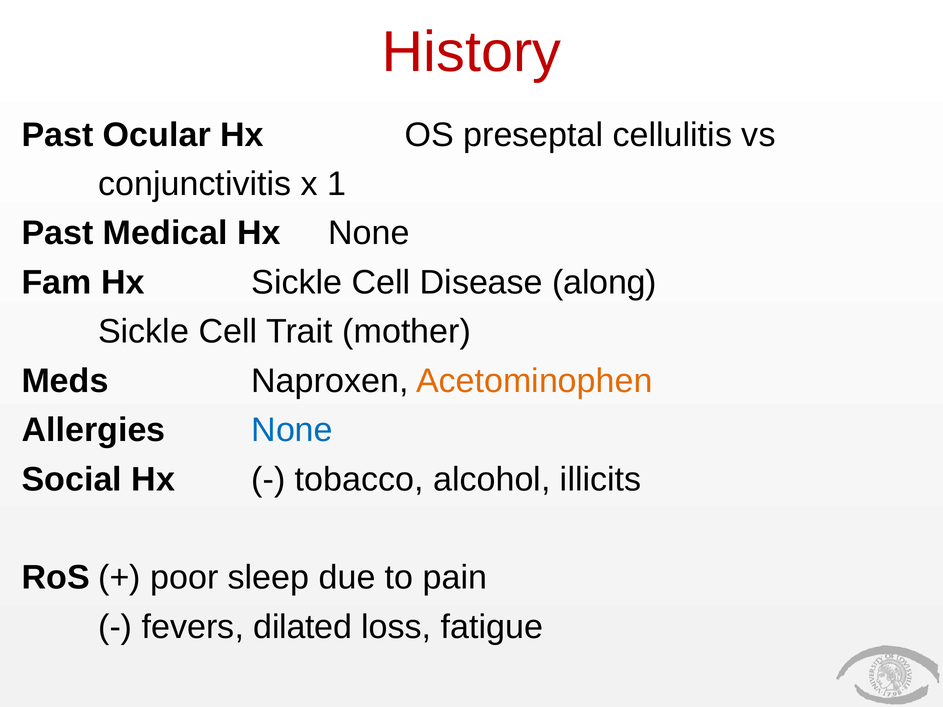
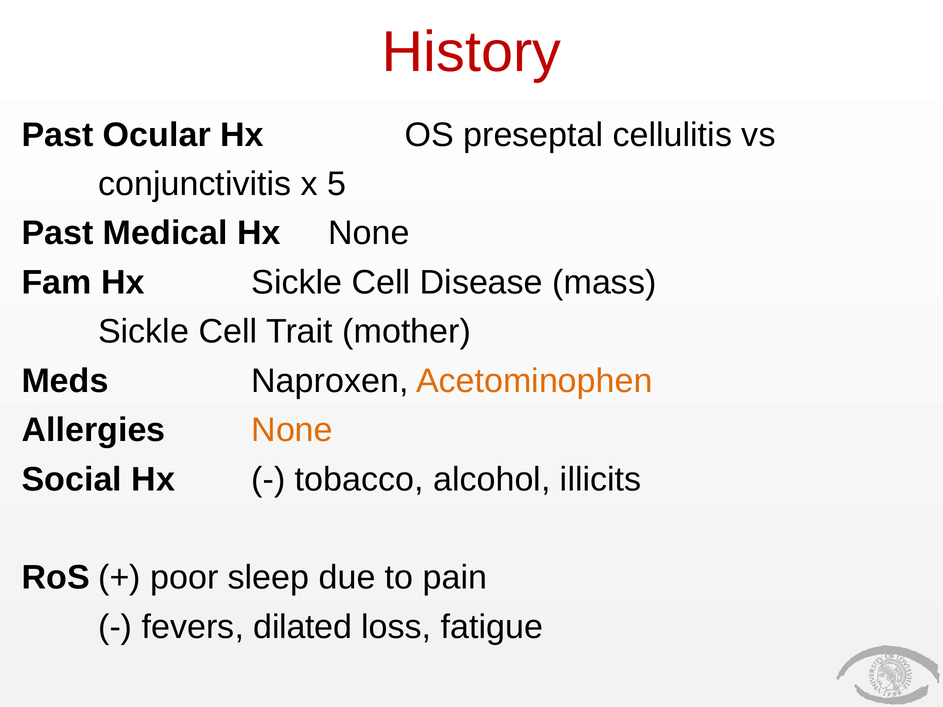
1: 1 -> 5
along: along -> mass
None at (292, 430) colour: blue -> orange
